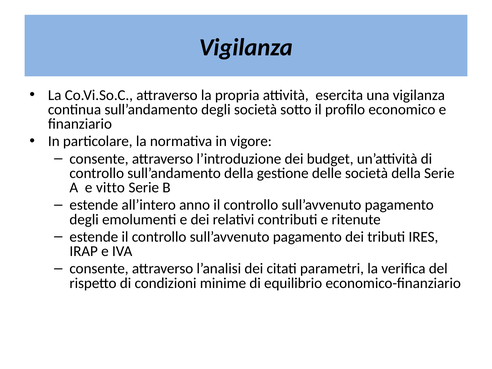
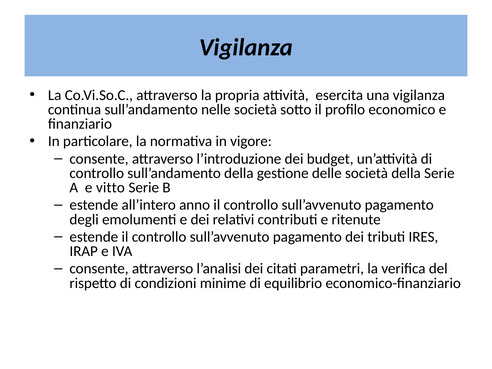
sull’andamento degli: degli -> nelle
